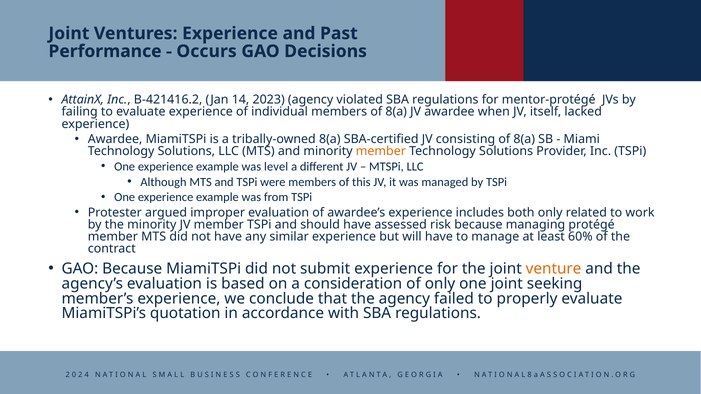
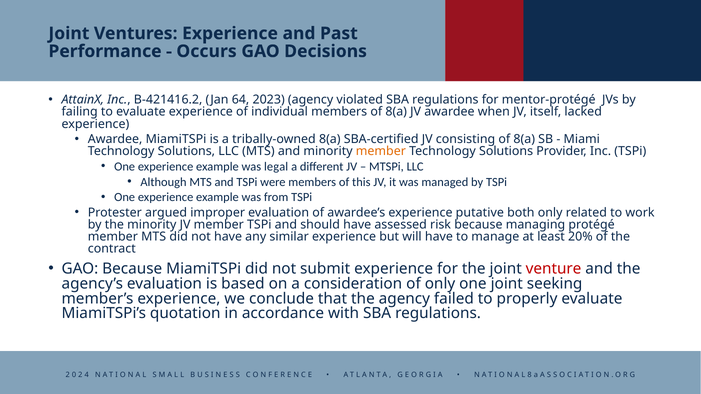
14: 14 -> 64
level: level -> legal
includes: includes -> putative
60%: 60% -> 20%
venture colour: orange -> red
